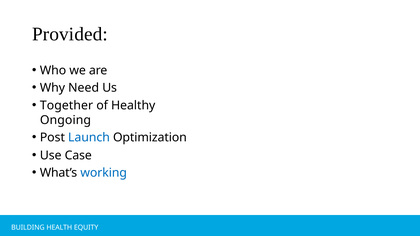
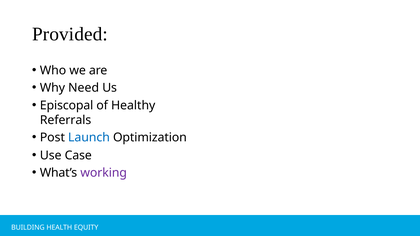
Together: Together -> Episcopal
Ongoing: Ongoing -> Referrals
working colour: blue -> purple
